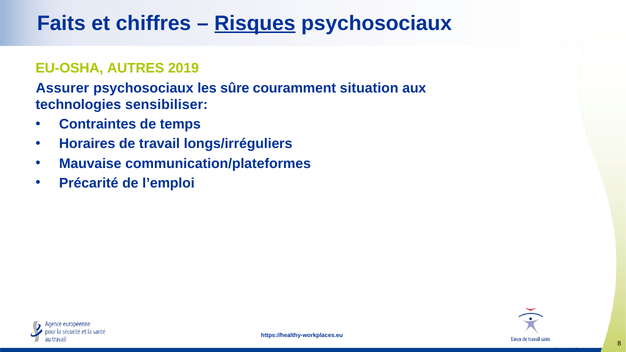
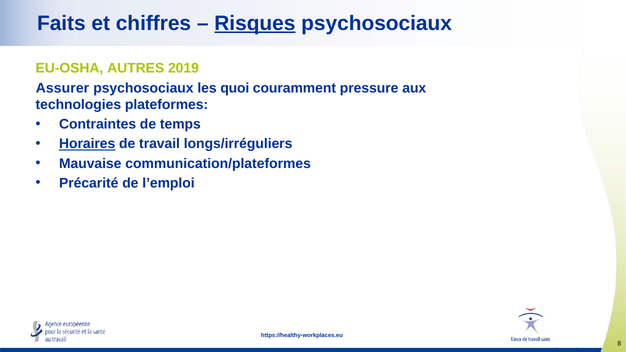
sûre: sûre -> quoi
situation: situation -> pressure
sensibiliser: sensibiliser -> plateformes
Horaires underline: none -> present
